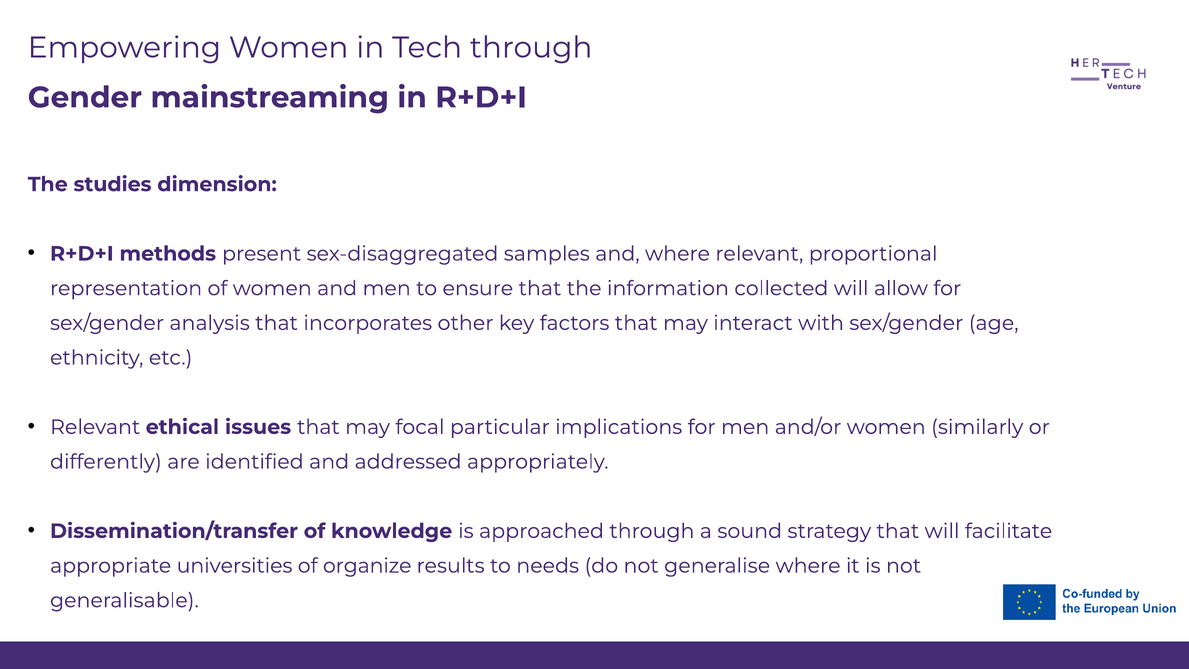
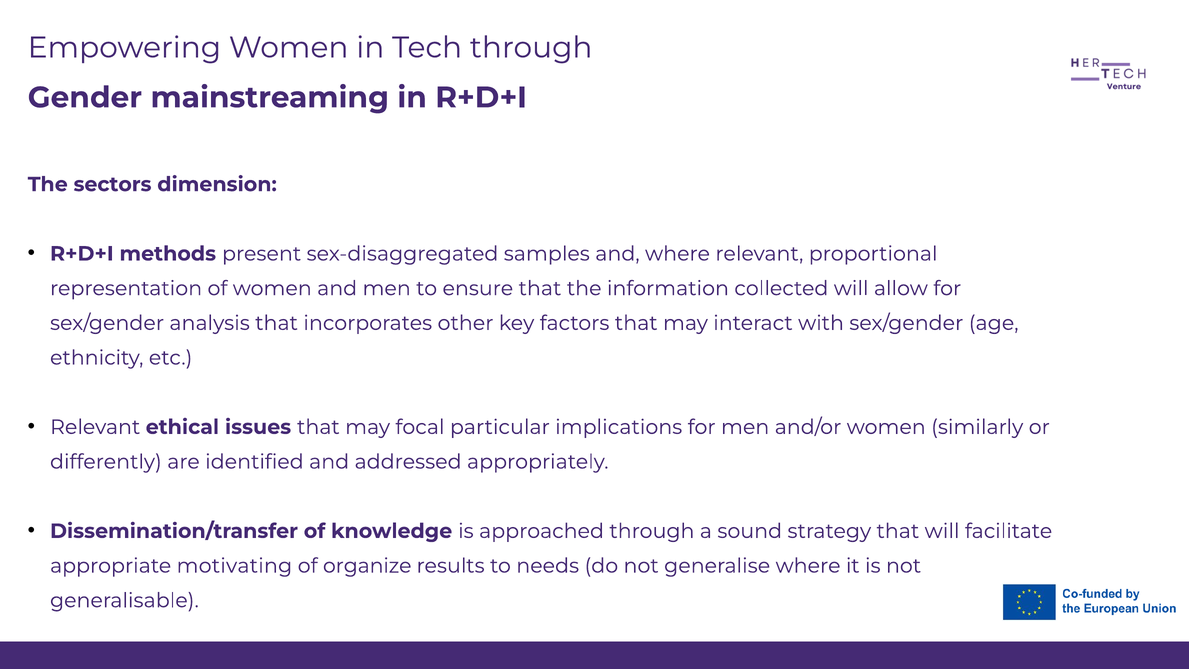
studies: studies -> sectors
universities: universities -> motivating
